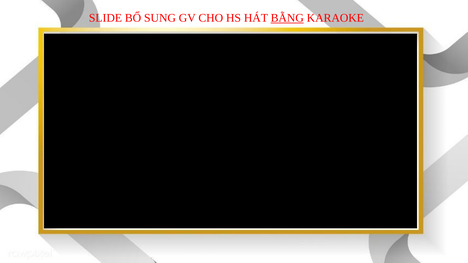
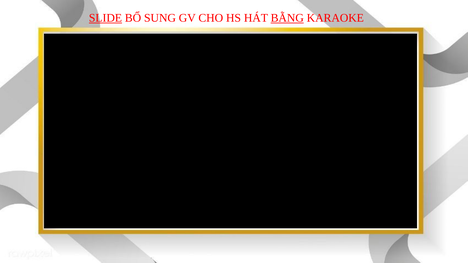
SLIDE underline: none -> present
